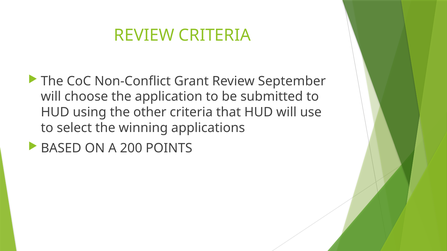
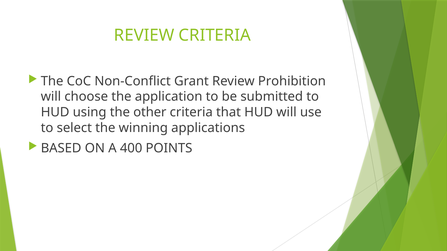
September: September -> Prohibition
200: 200 -> 400
